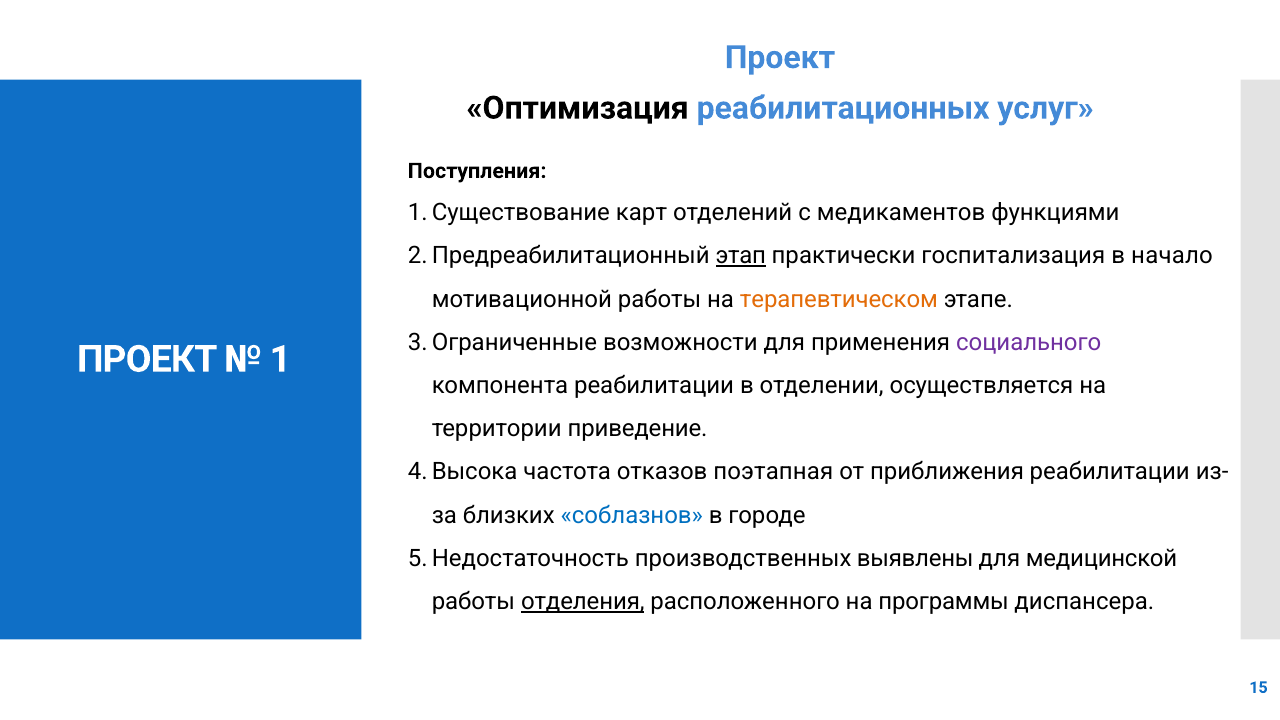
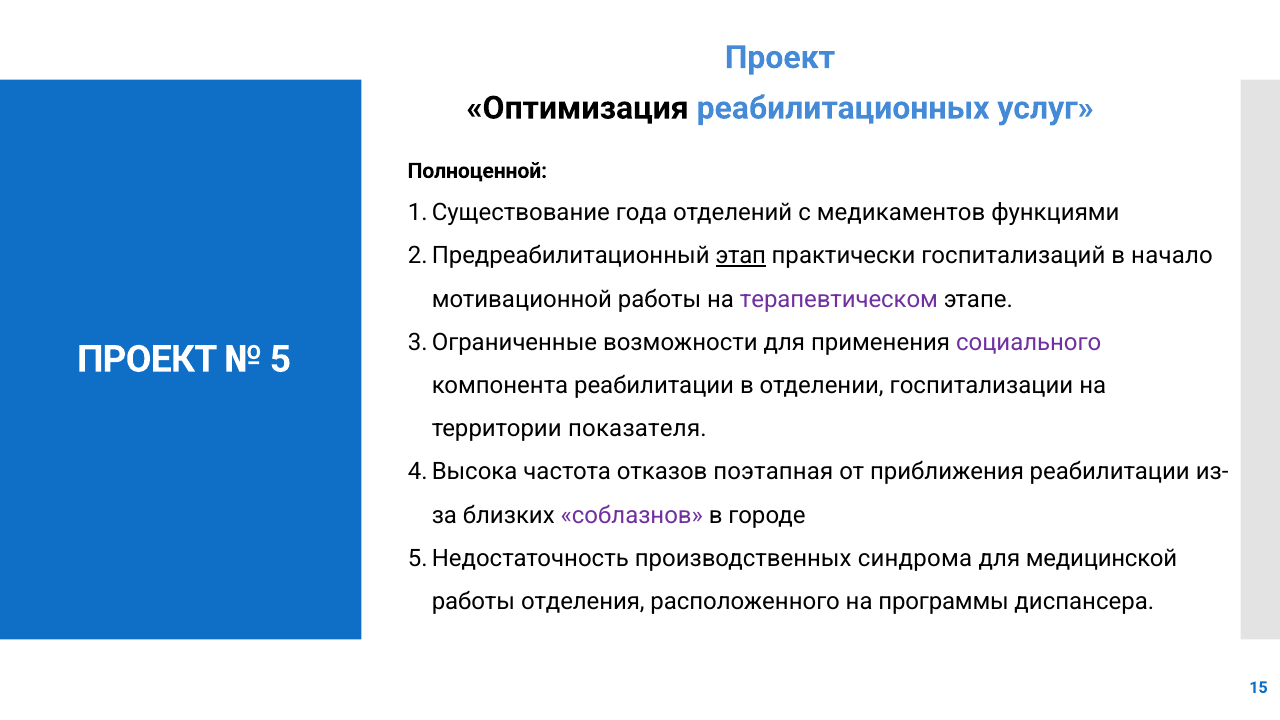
Поступления: Поступления -> Полноценной
карт: карт -> года
госпитализация: госпитализация -> госпитализаций
терапевтическом colour: orange -> purple
1: 1 -> 5
осуществляется: осуществляется -> госпитализации
приведение: приведение -> показателя
соблазнов colour: blue -> purple
выявлены: выявлены -> синдрома
отделения underline: present -> none
